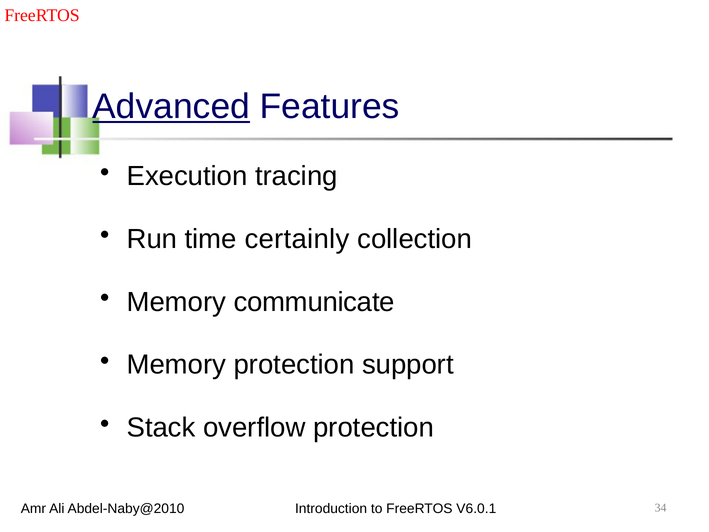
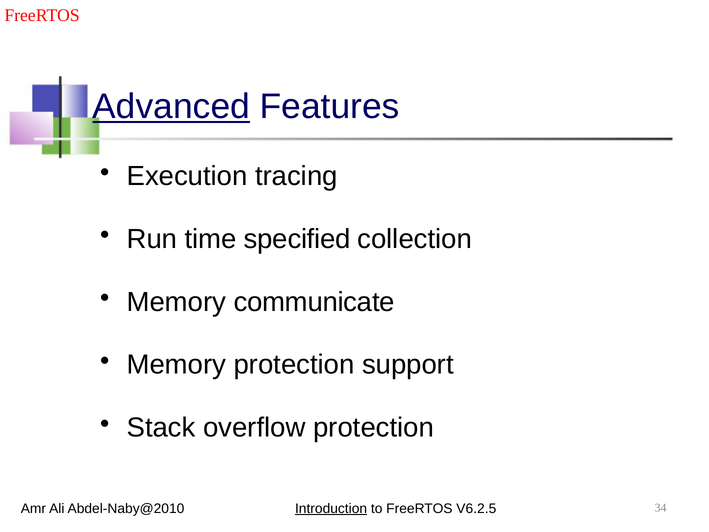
certainly: certainly -> specified
Introduction underline: none -> present
V6.0.1: V6.0.1 -> V6.2.5
